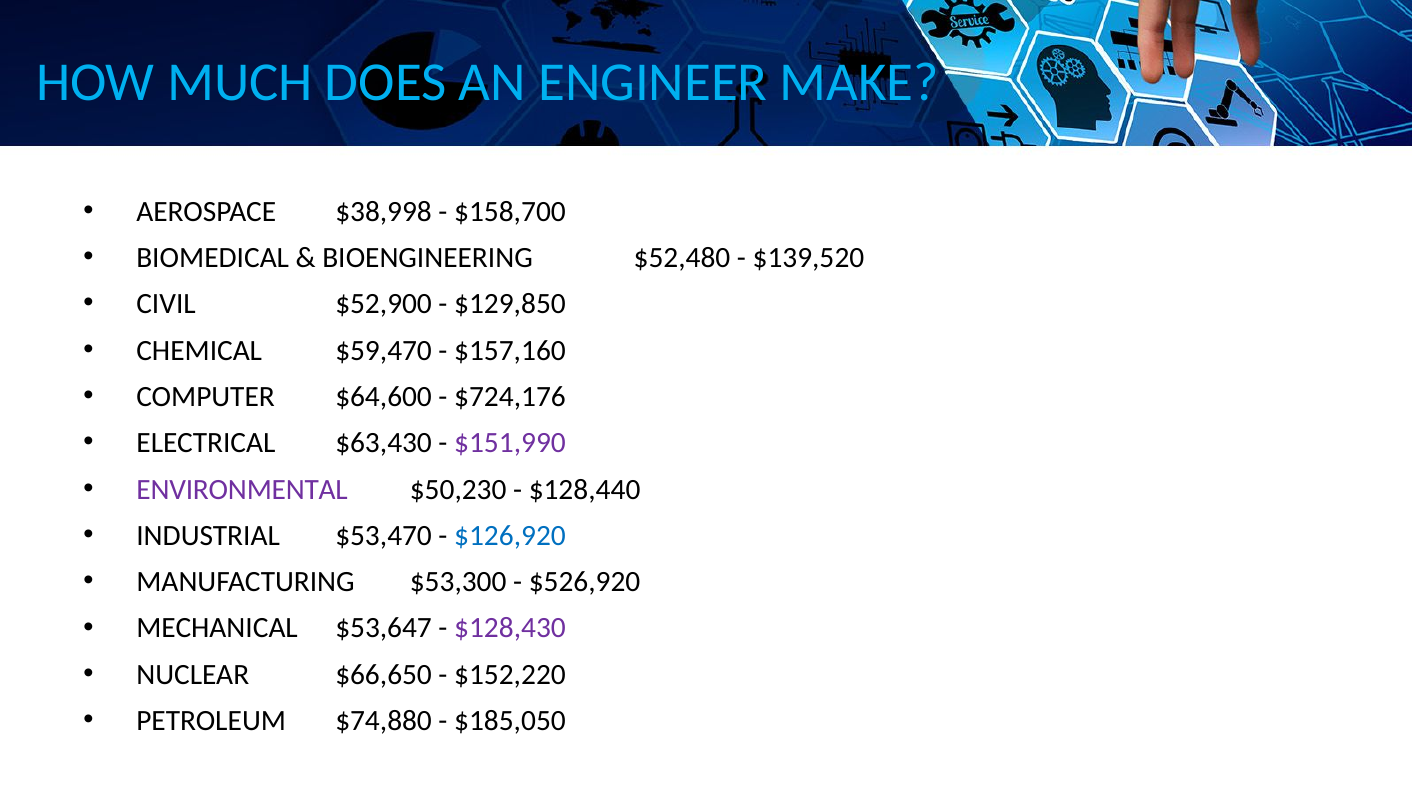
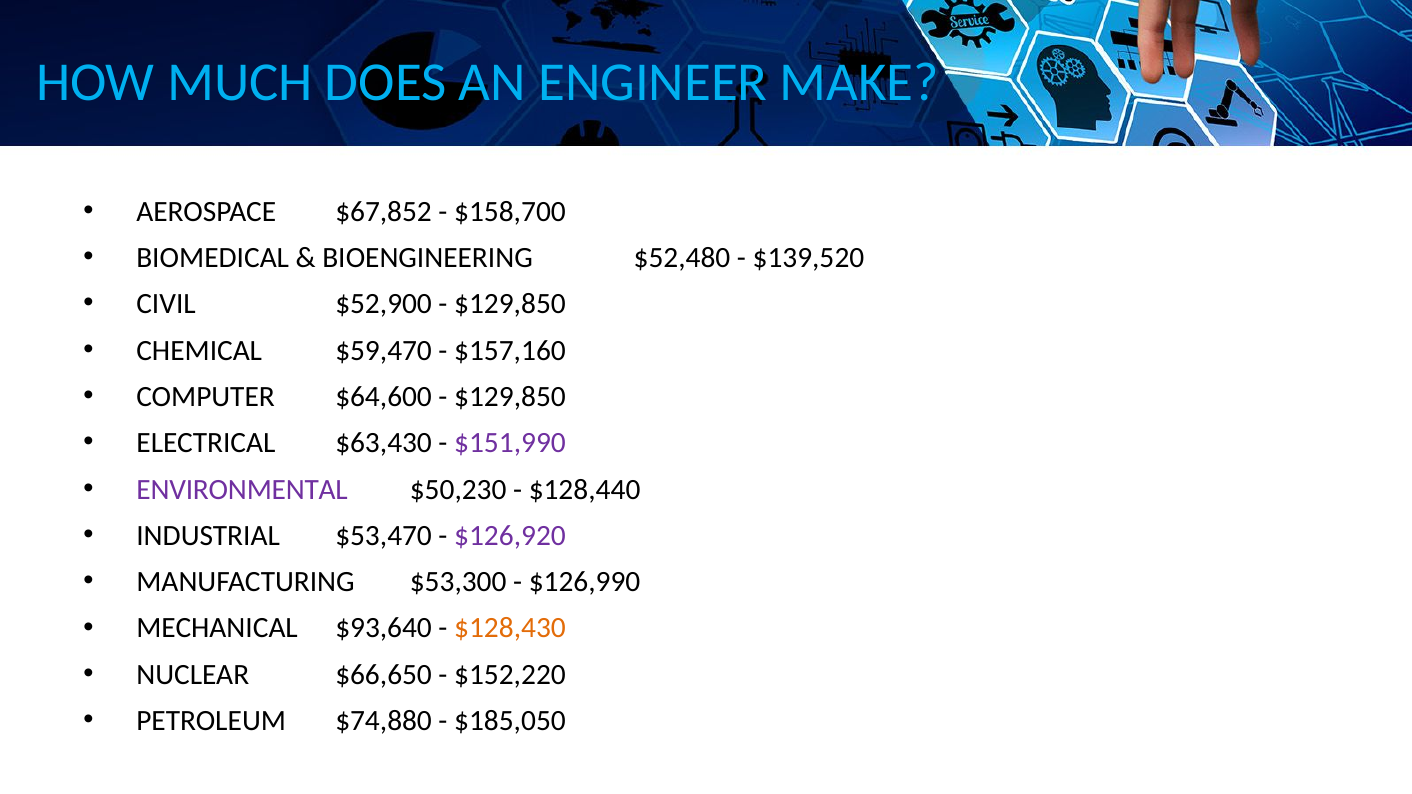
$38,998: $38,998 -> $67,852
$724,176 at (510, 397): $724,176 -> $129,850
$126,920 colour: blue -> purple
$526,920: $526,920 -> $126,990
$53,647: $53,647 -> $93,640
$128,430 colour: purple -> orange
